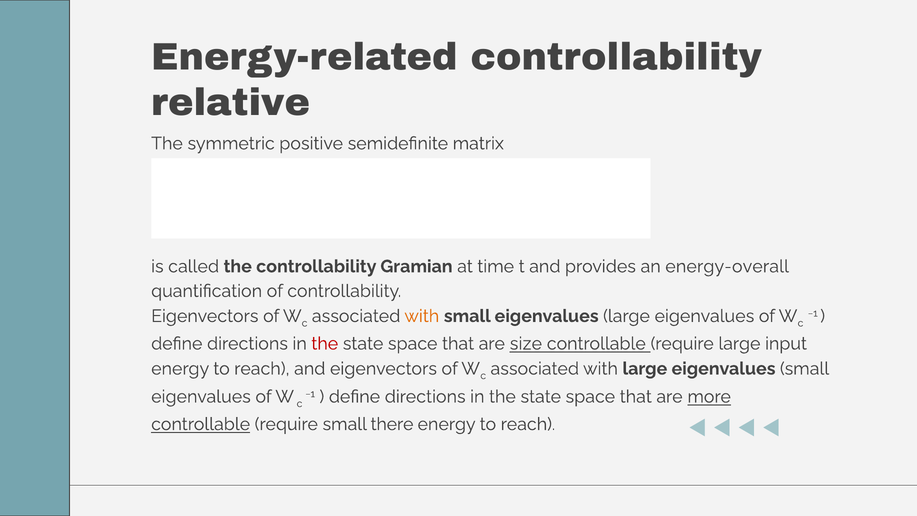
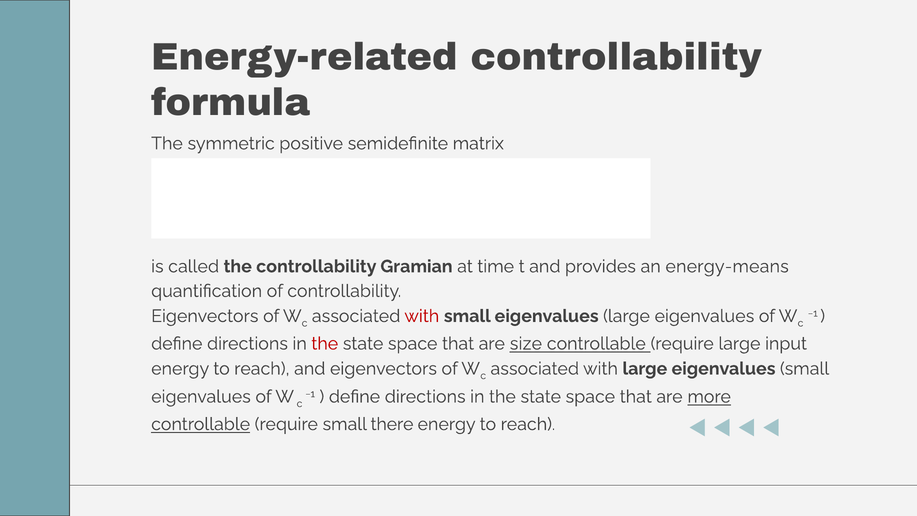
relative: relative -> formula
energy-overall: energy-overall -> energy-means
with at (422, 316) colour: orange -> red
